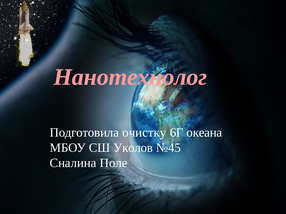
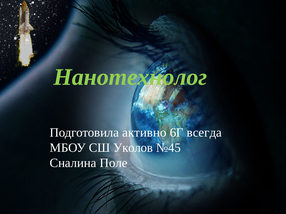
Нанотехнолог colour: pink -> light green
очистку: очистку -> активно
океана: океана -> всегда
